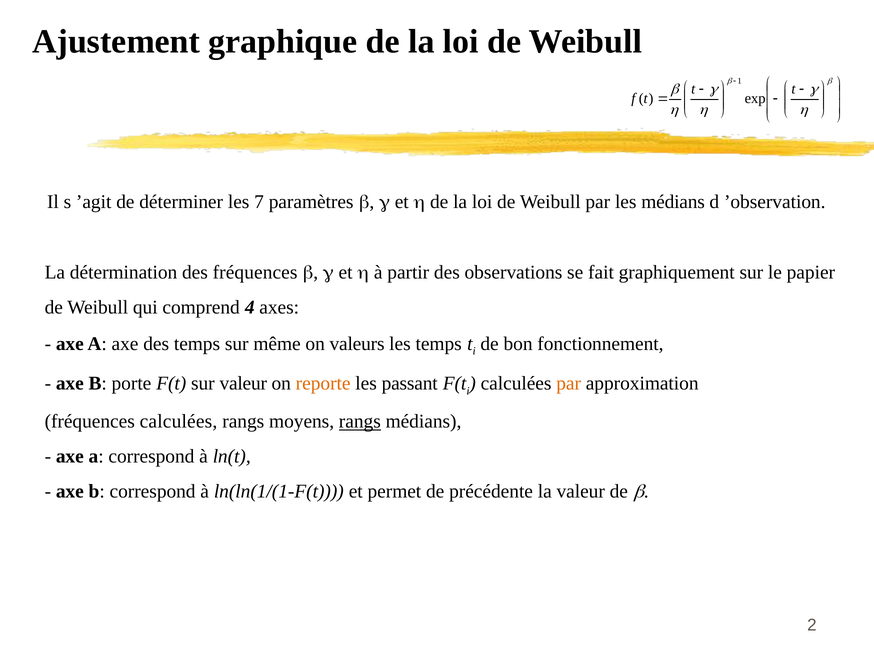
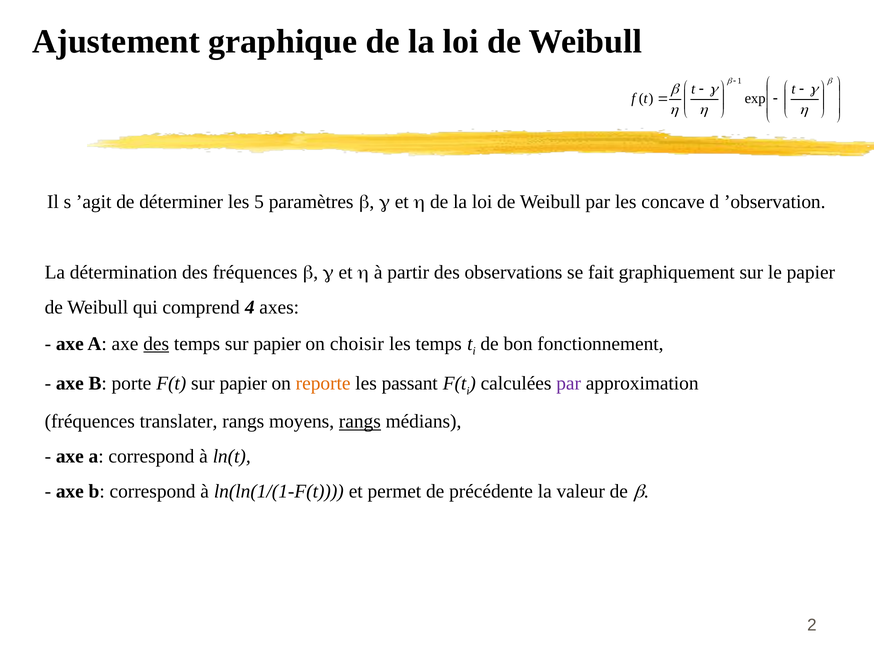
7: 7 -> 5
les médians: médians -> concave
des at (156, 344) underline: none -> present
temps sur même: même -> papier
valeurs: valeurs -> choisir
F(t sur valeur: valeur -> papier
par at (569, 384) colour: orange -> purple
fréquences calculées: calculées -> translater
